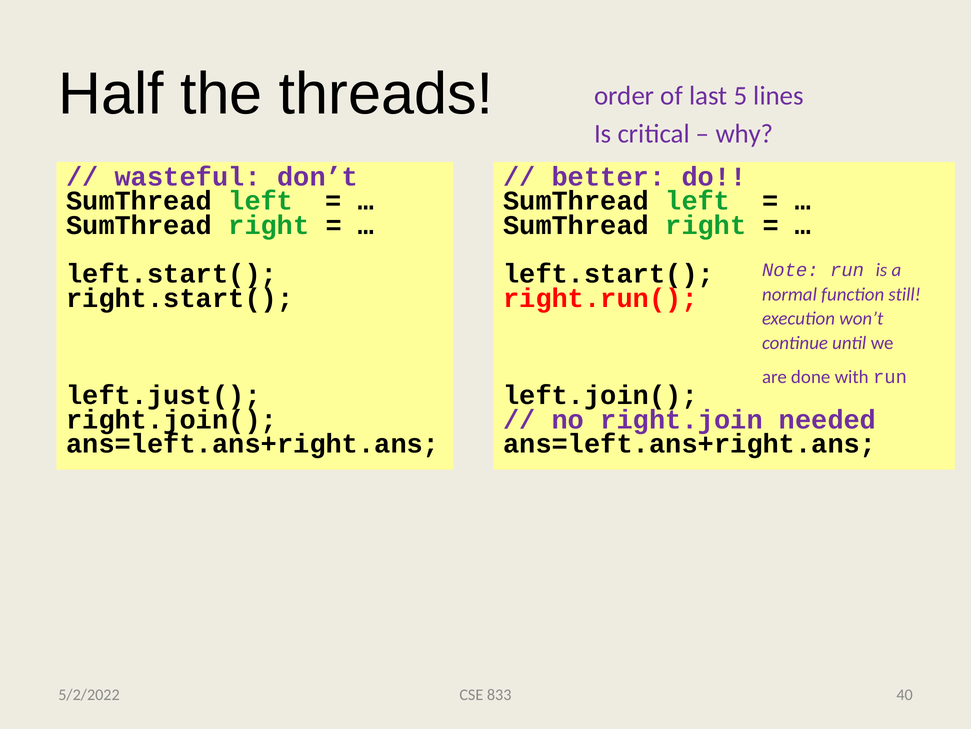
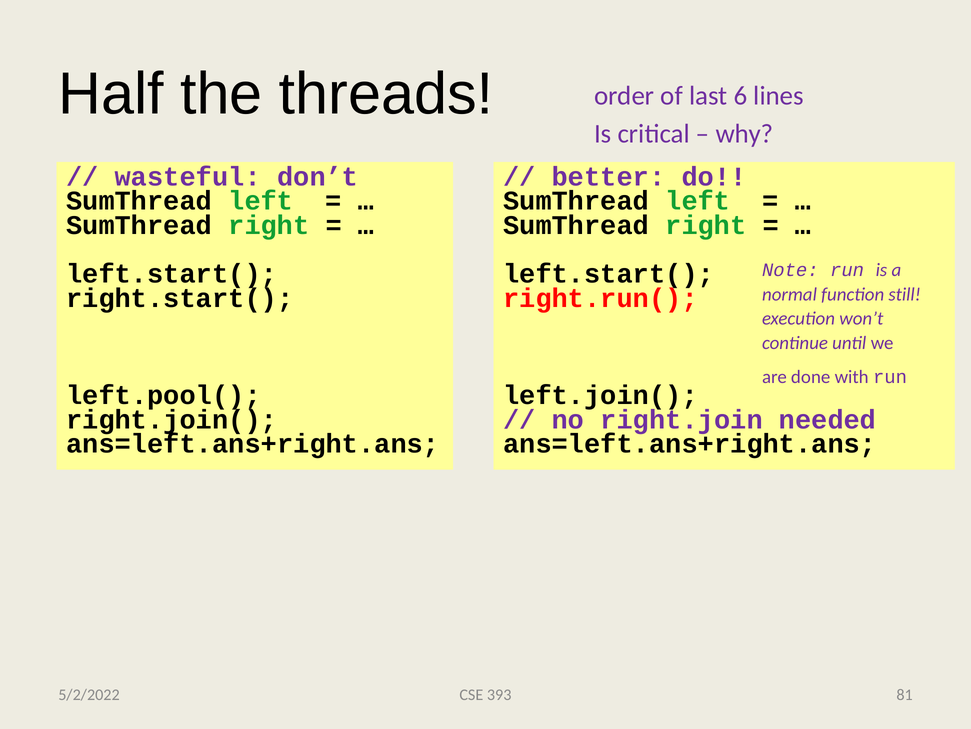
5: 5 -> 6
left.just(: left.just( -> left.pool(
833: 833 -> 393
40: 40 -> 81
